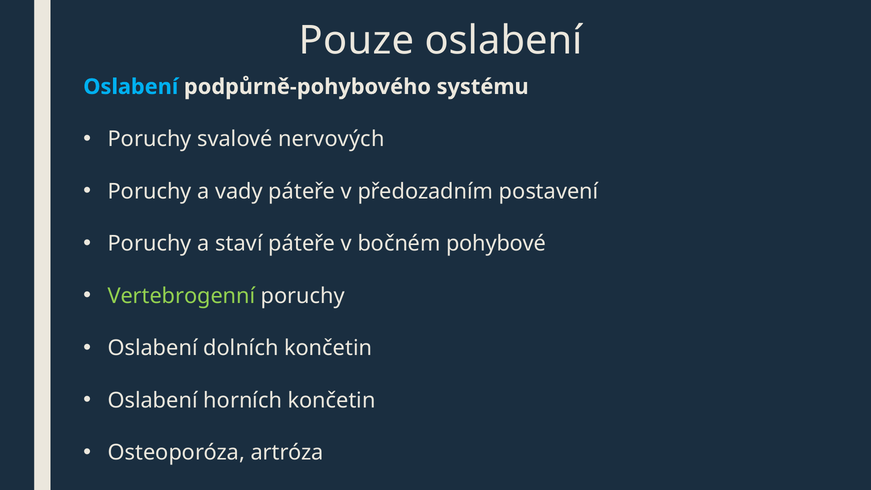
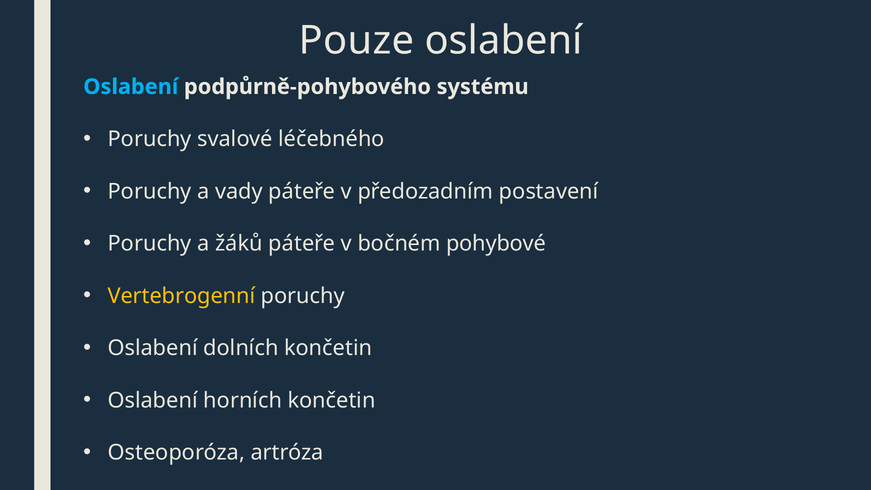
nervových: nervových -> léčebného
staví: staví -> žáků
Vertebrogenní colour: light green -> yellow
